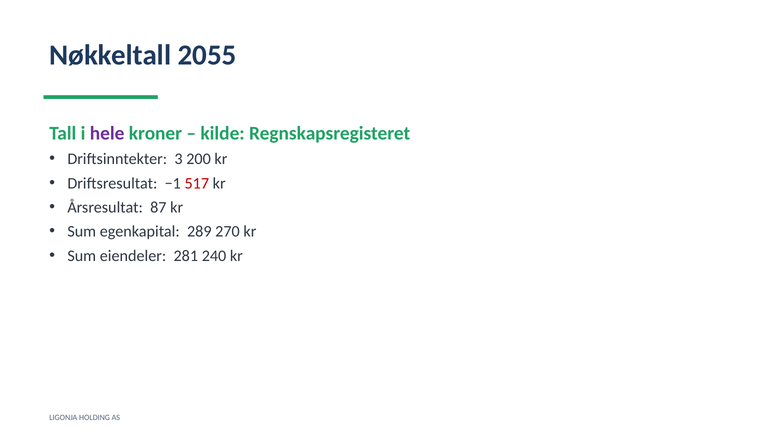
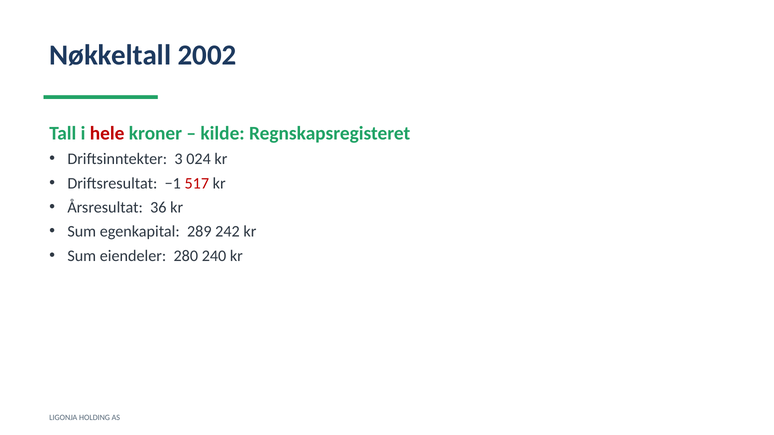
2055: 2055 -> 2002
hele colour: purple -> red
200: 200 -> 024
87: 87 -> 36
270: 270 -> 242
281: 281 -> 280
